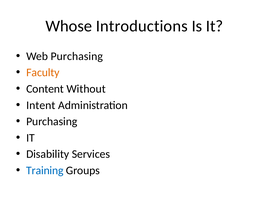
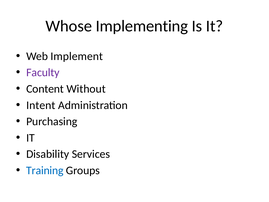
Introductions: Introductions -> Implementing
Web Purchasing: Purchasing -> Implement
Faculty colour: orange -> purple
